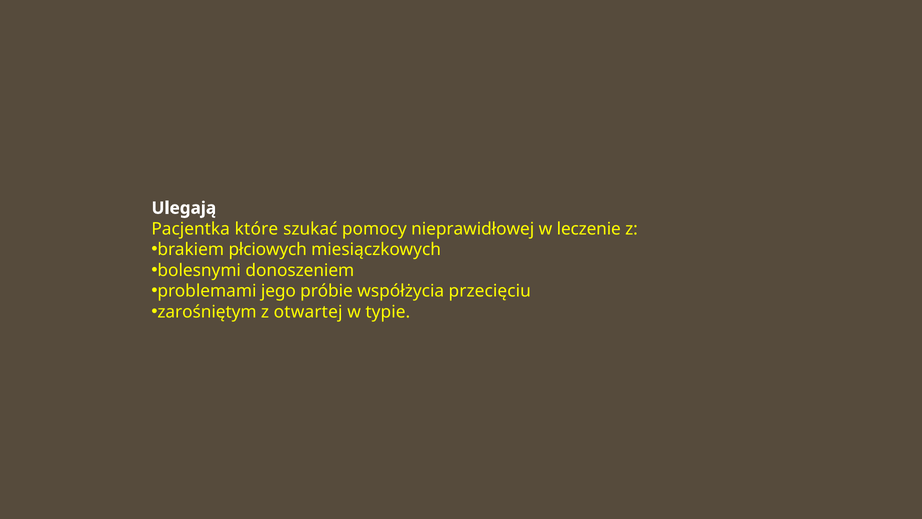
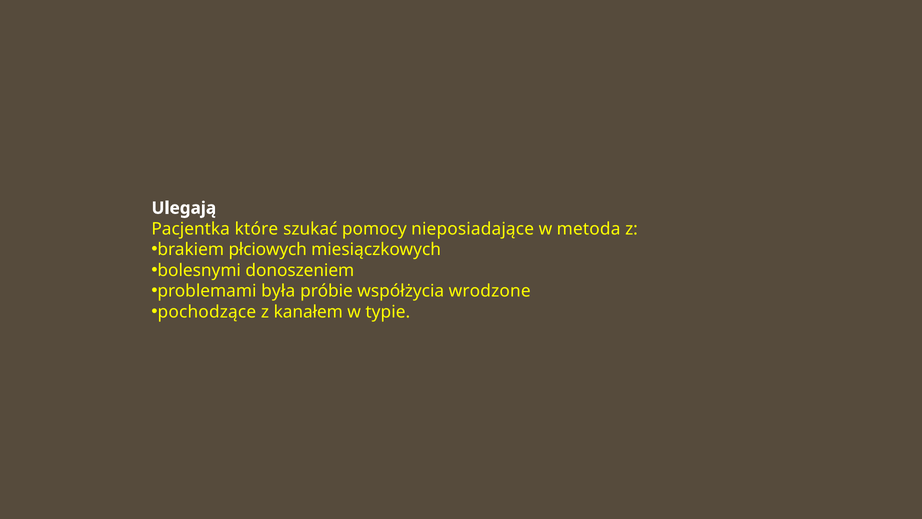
nieprawidłowej: nieprawidłowej -> nieposiadające
leczenie: leczenie -> metoda
jego: jego -> była
przecięciu: przecięciu -> wrodzone
zarośniętym: zarośniętym -> pochodzące
otwartej: otwartej -> kanałem
